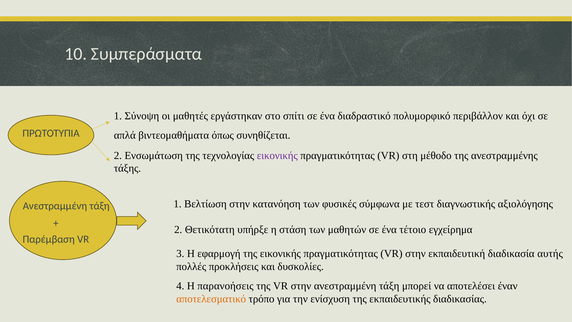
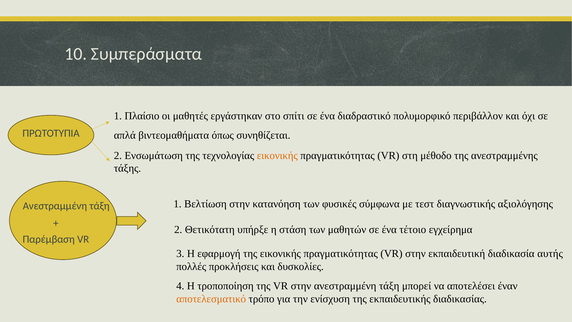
Σύνοψη: Σύνοψη -> Πλαίσιο
εικονικής at (277, 155) colour: purple -> orange
παρανοήσεις: παρανοήσεις -> τροποποίηση
